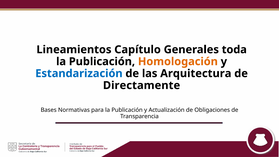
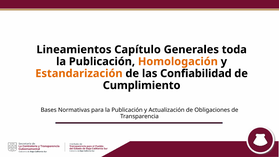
Estandarización colour: blue -> orange
Arquitectura: Arquitectura -> Confiabilidad
Directamente: Directamente -> Cumplimiento
